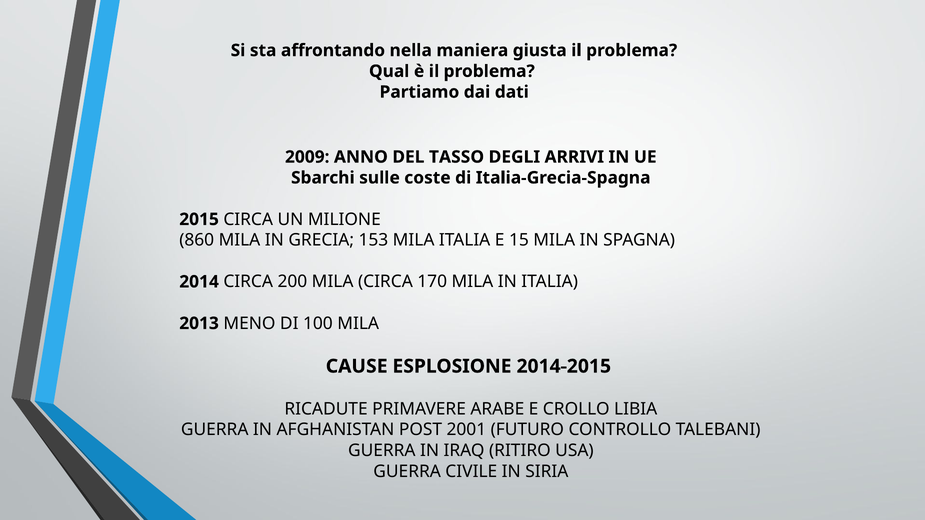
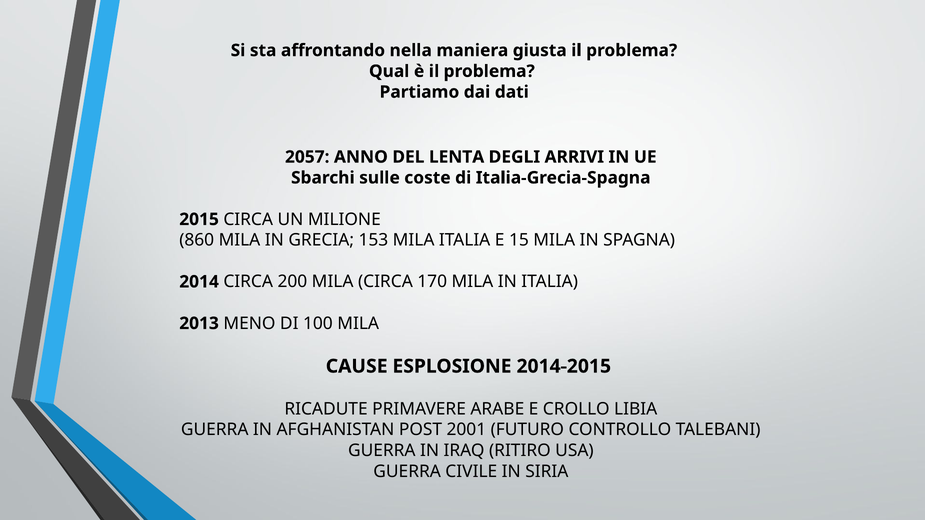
2009: 2009 -> 2057
TASSO: TASSO -> LENTA
